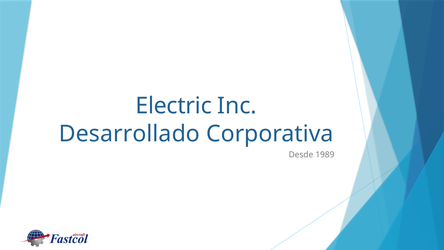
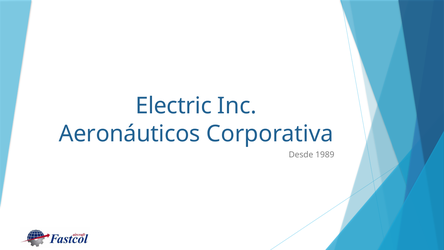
Desarrollado: Desarrollado -> Aeronáuticos
